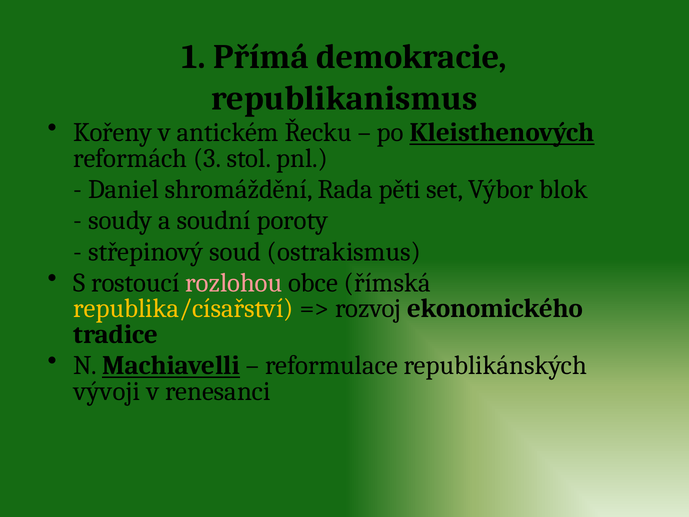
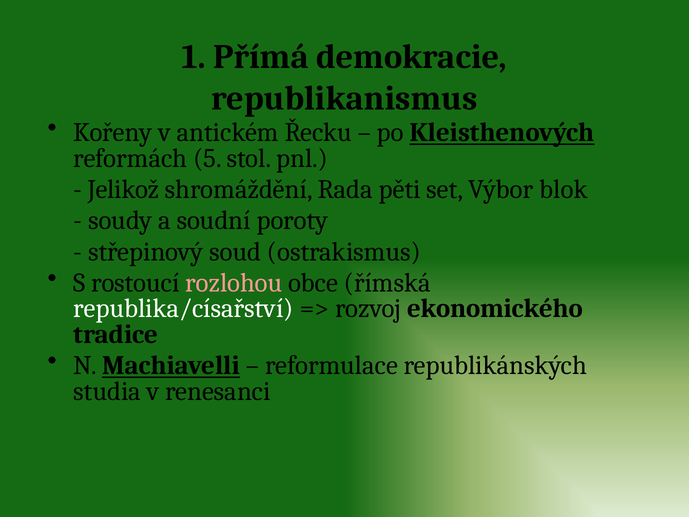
3: 3 -> 5
Daniel: Daniel -> Jelikož
republika/císařství colour: yellow -> white
vývoji: vývoji -> studia
